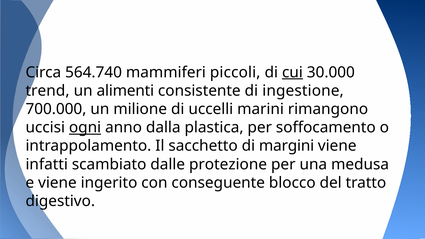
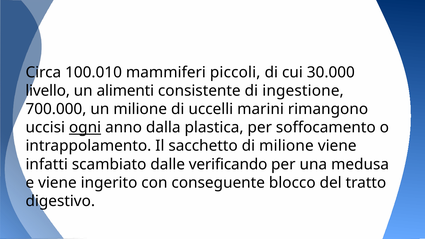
564.740: 564.740 -> 100.010
cui underline: present -> none
trend: trend -> livello
di margini: margini -> milione
protezione: protezione -> verificando
